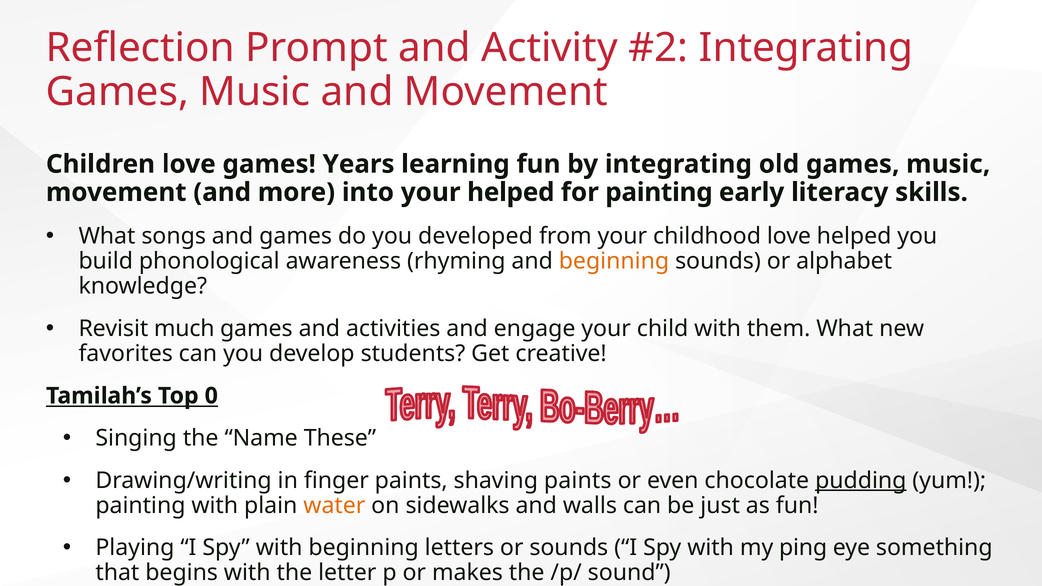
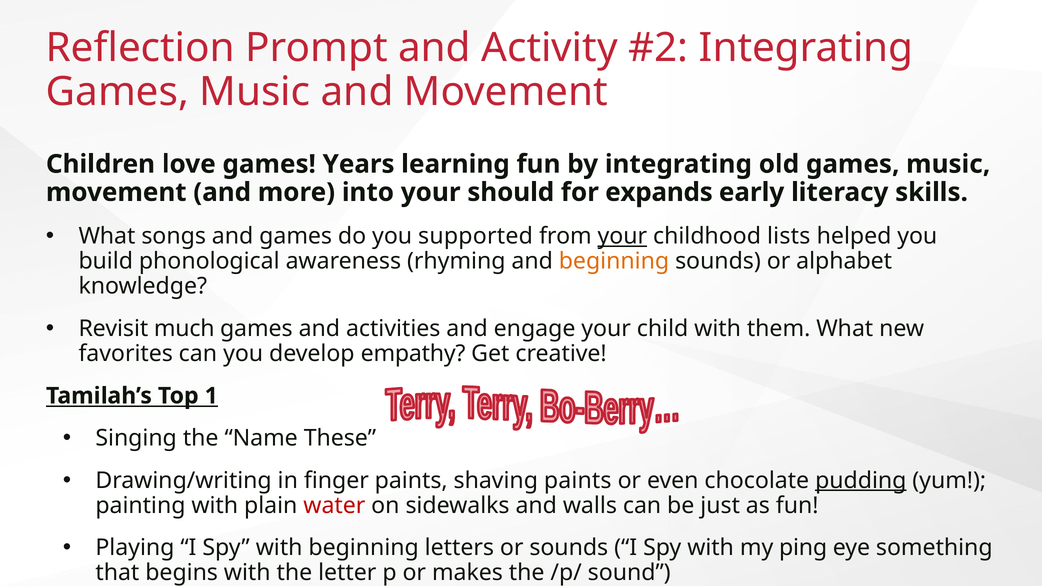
your helped: helped -> should
for painting: painting -> expands
developed: developed -> supported
your at (622, 236) underline: none -> present
childhood love: love -> lists
students: students -> empathy
0: 0 -> 1
water colour: orange -> red
